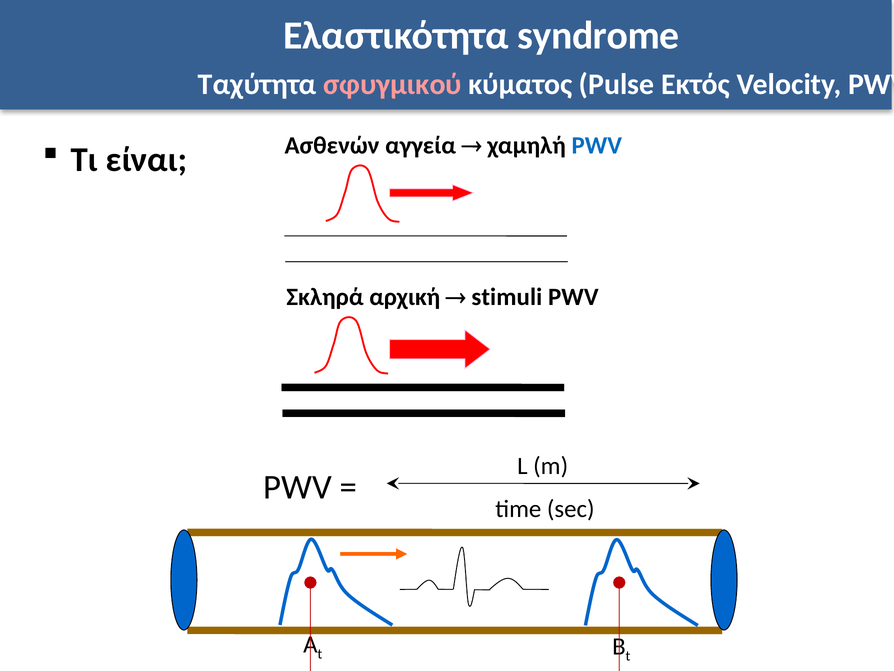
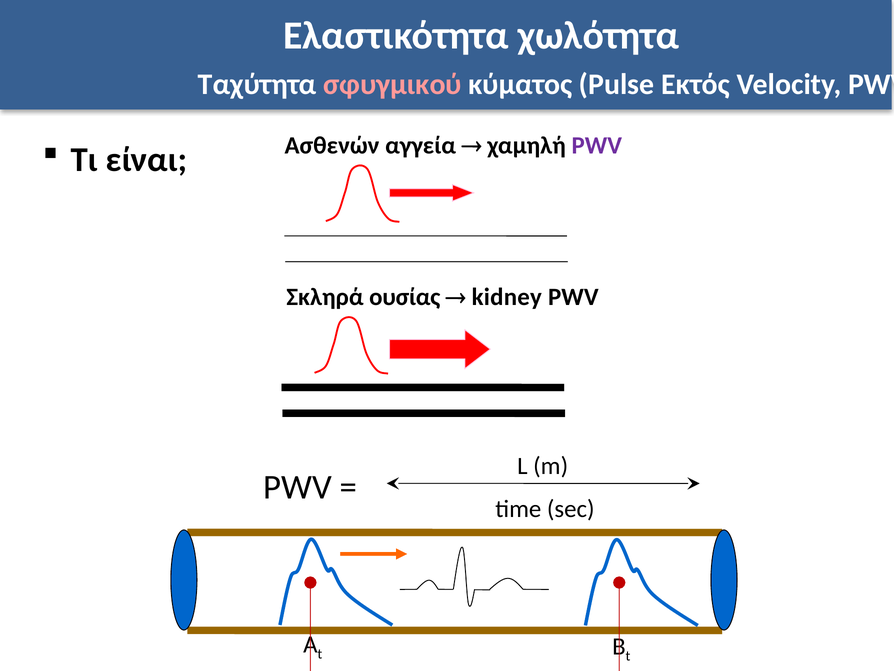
syndrome: syndrome -> χωλότητα
PWV at (597, 145) colour: blue -> purple
αρχική: αρχική -> ουσίας
stimuli: stimuli -> kidney
